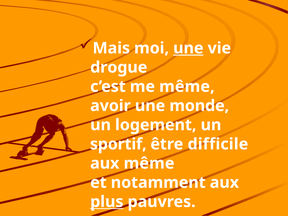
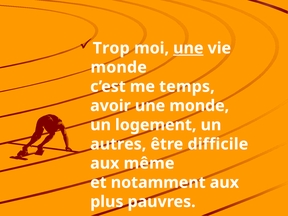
Mais: Mais -> Trop
drogue at (119, 67): drogue -> monde
me même: même -> temps
sportif: sportif -> autres
plus underline: present -> none
